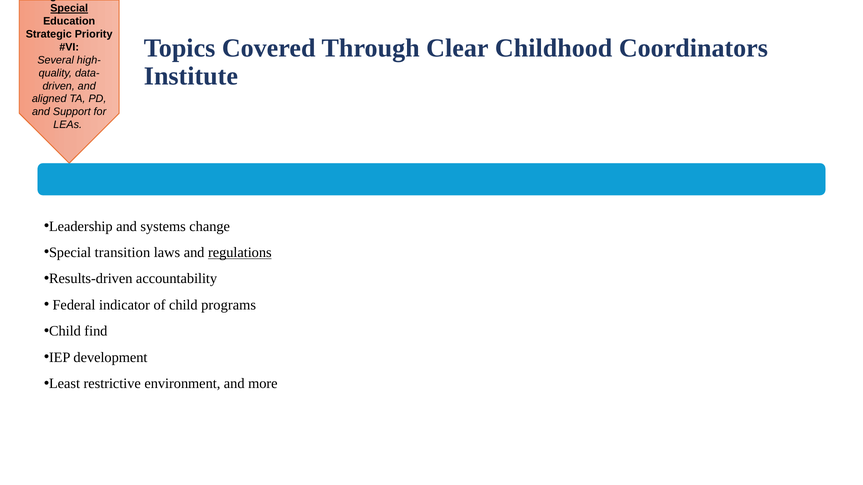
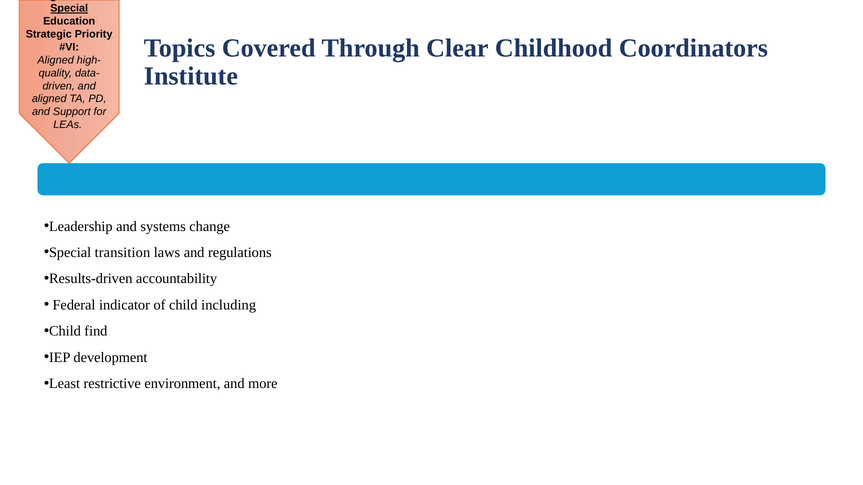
Several at (56, 60): Several -> Aligned
regulations underline: present -> none
programs: programs -> including
